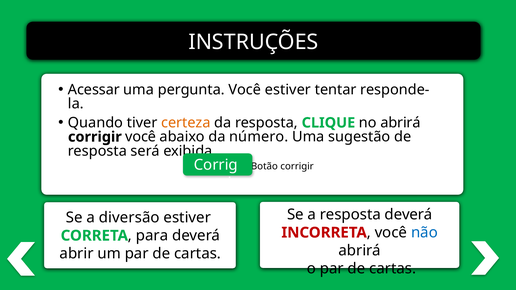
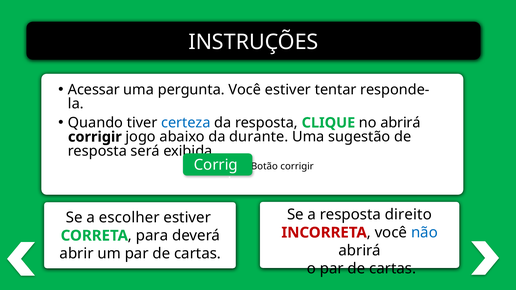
certeza colour: orange -> blue
corrigir você: você -> jogo
número: número -> durante
resposta deverá: deverá -> direito
diversão: diversão -> escolher
